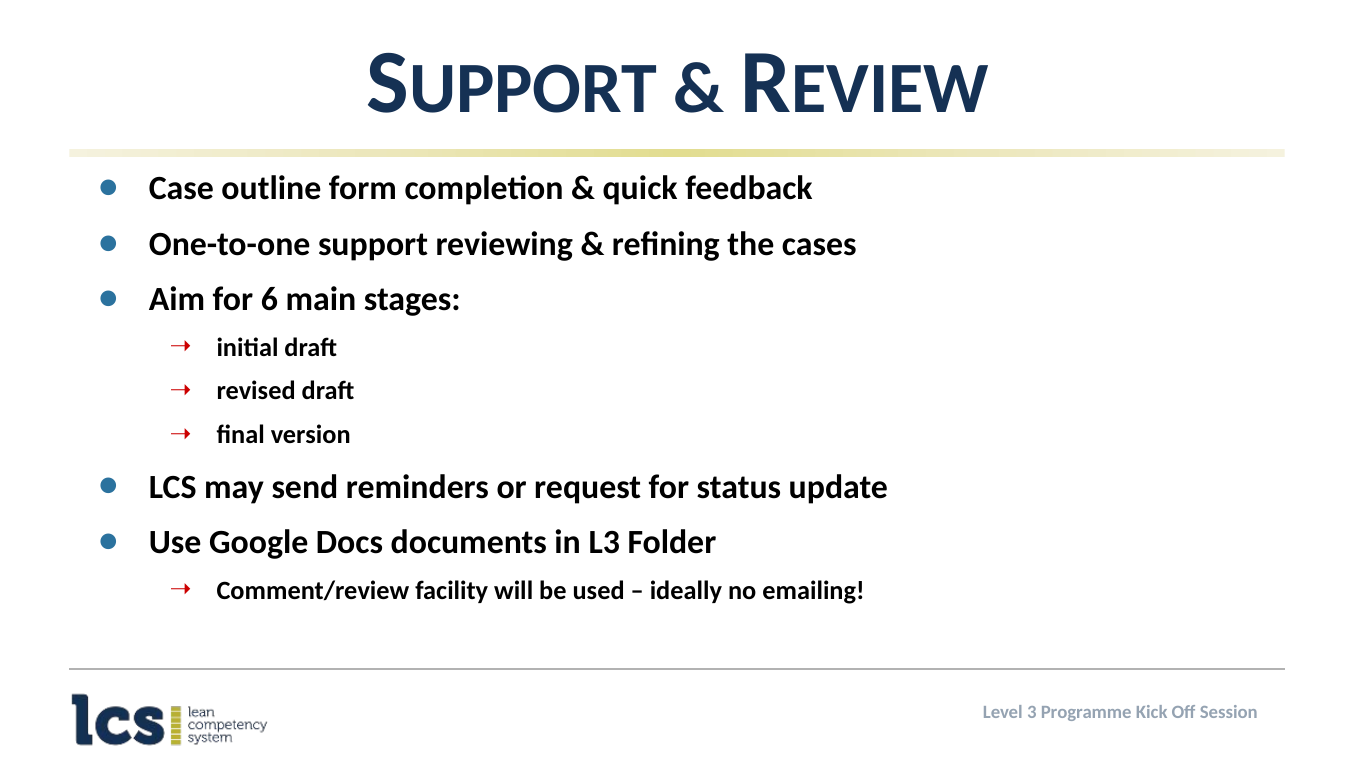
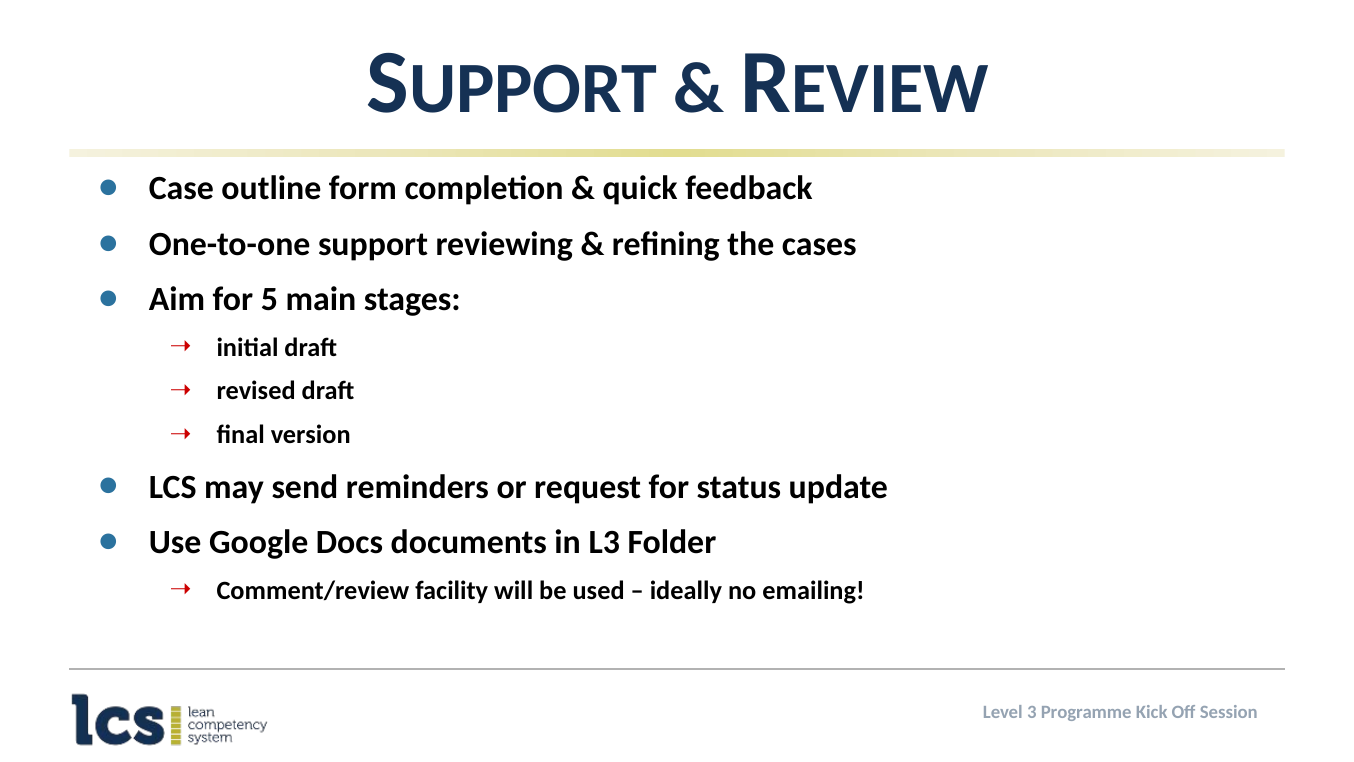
6: 6 -> 5
